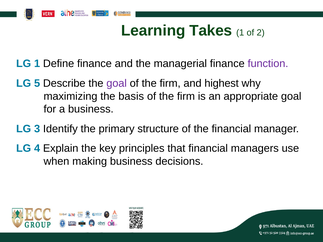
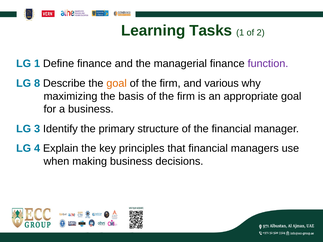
Takes: Takes -> Tasks
5: 5 -> 8
goal at (117, 83) colour: purple -> orange
highest: highest -> various
